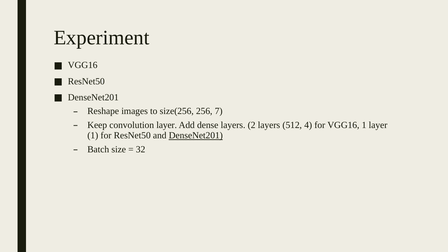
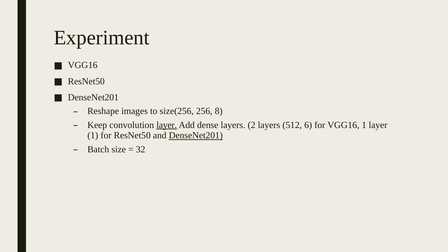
7: 7 -> 8
layer at (167, 125) underline: none -> present
4: 4 -> 6
